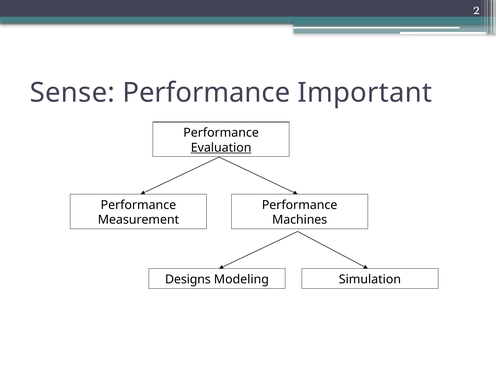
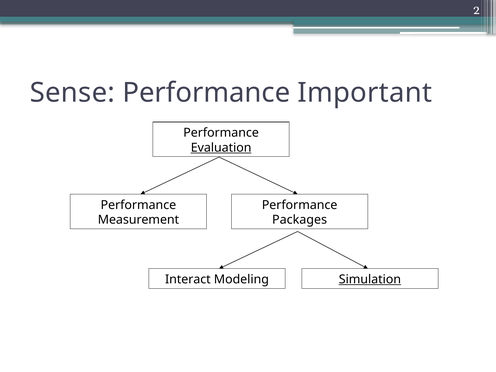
Machines: Machines -> Packages
Designs: Designs -> Interact
Simulation underline: none -> present
